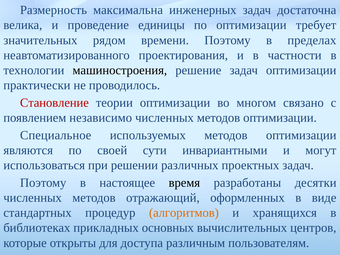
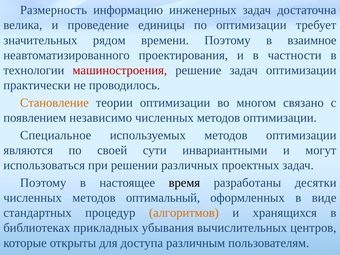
максимальна: максимальна -> информацию
пределах: пределах -> взаимное
машиностроения colour: black -> red
Становление colour: red -> orange
отражающий: отражающий -> оптимальный
основных: основных -> убывания
